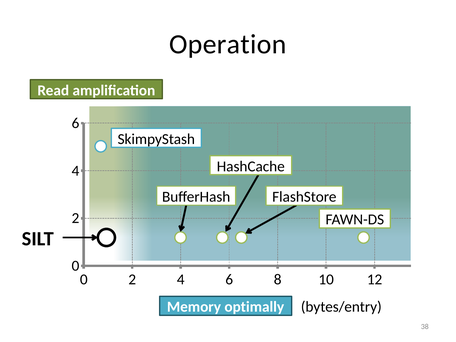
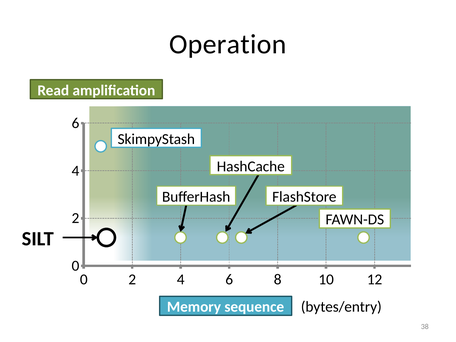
optimally: optimally -> sequence
